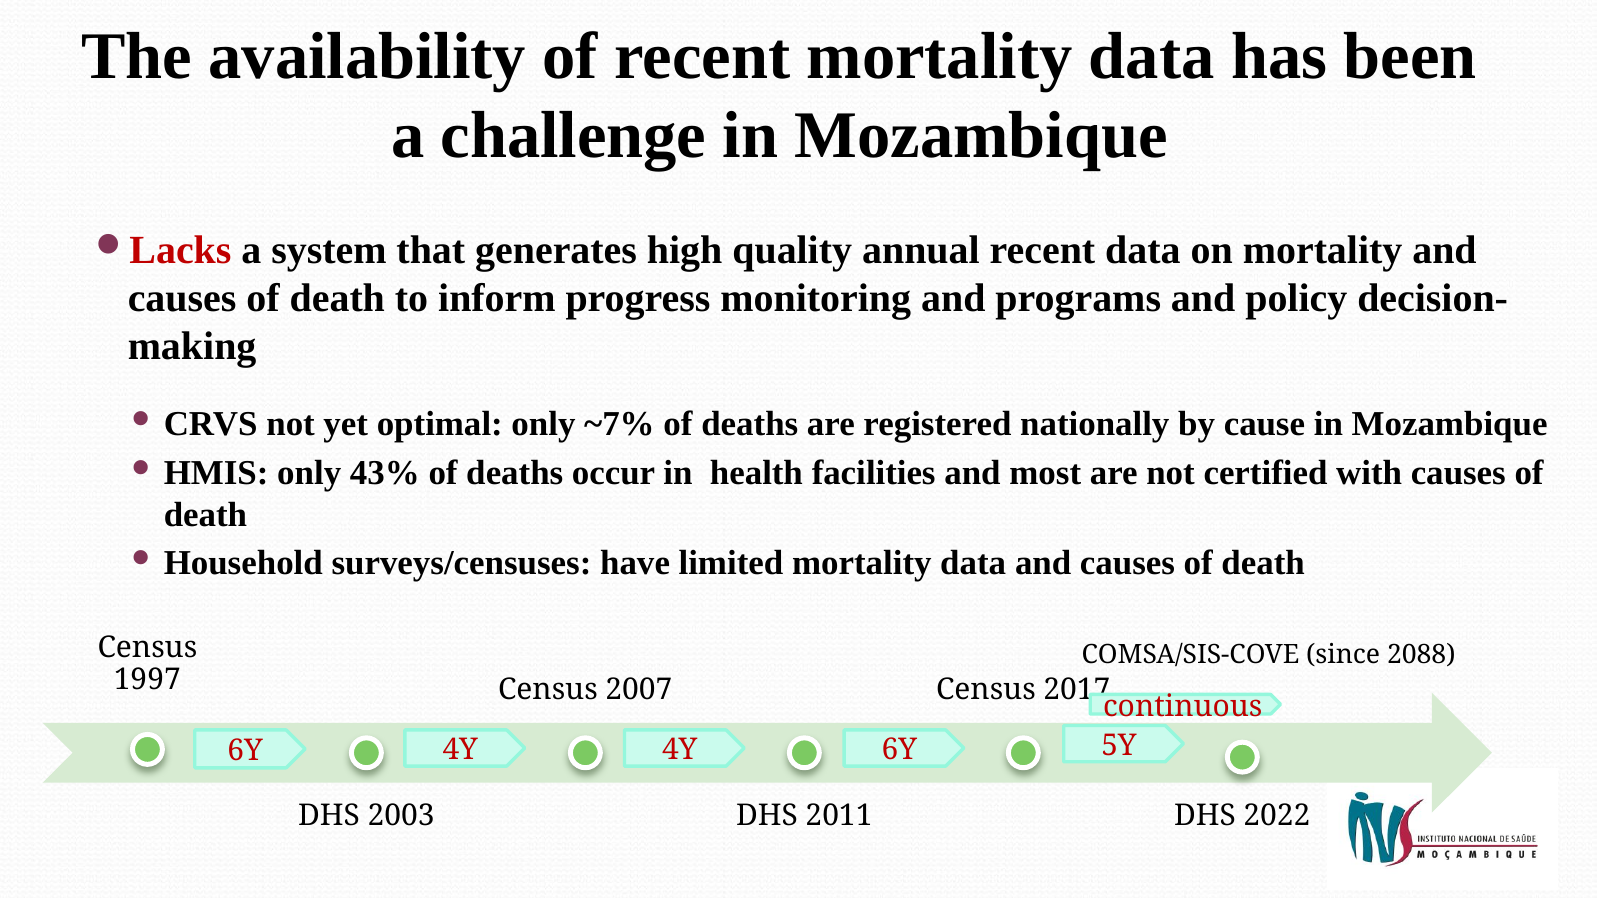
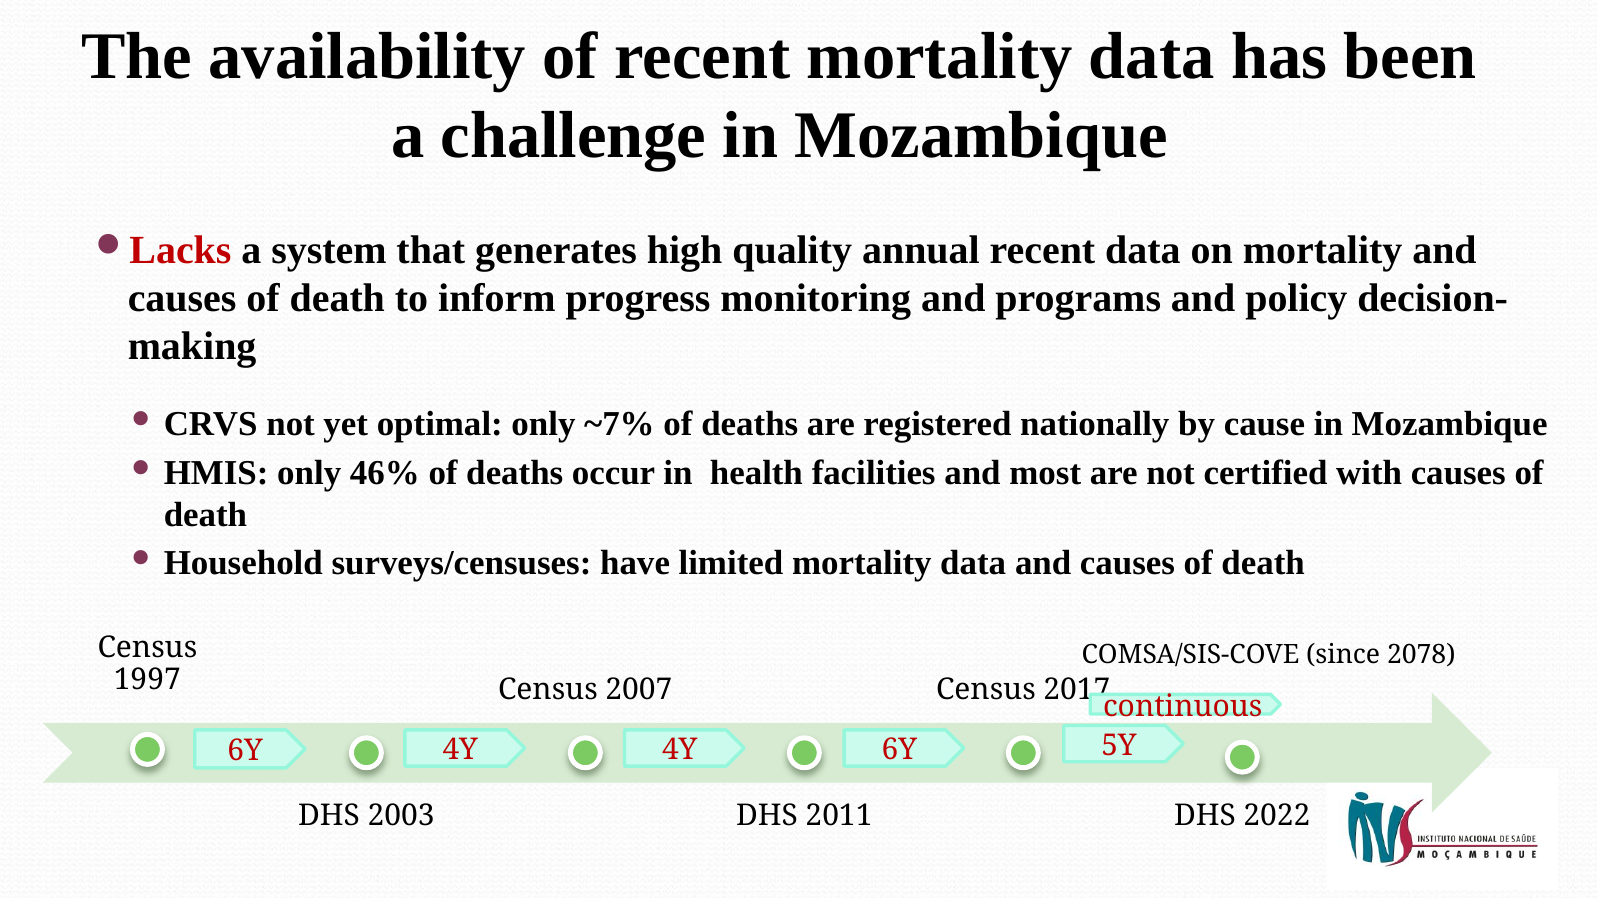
43%: 43% -> 46%
2088: 2088 -> 2078
